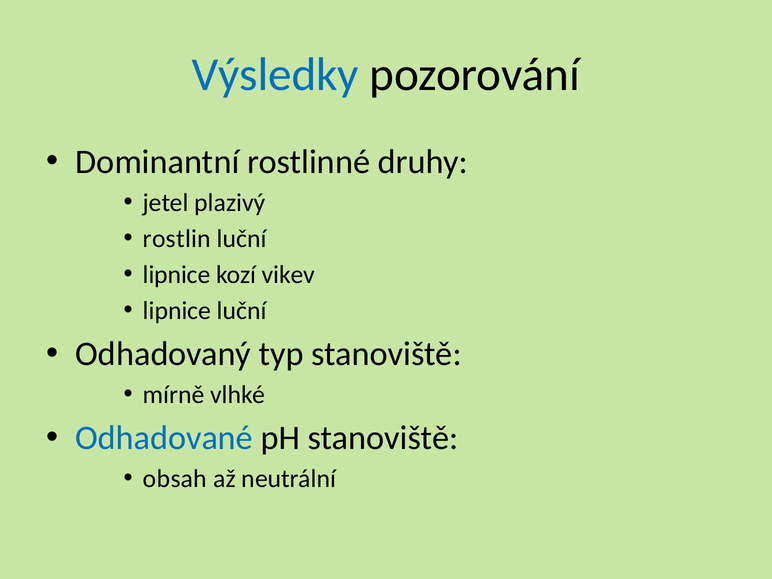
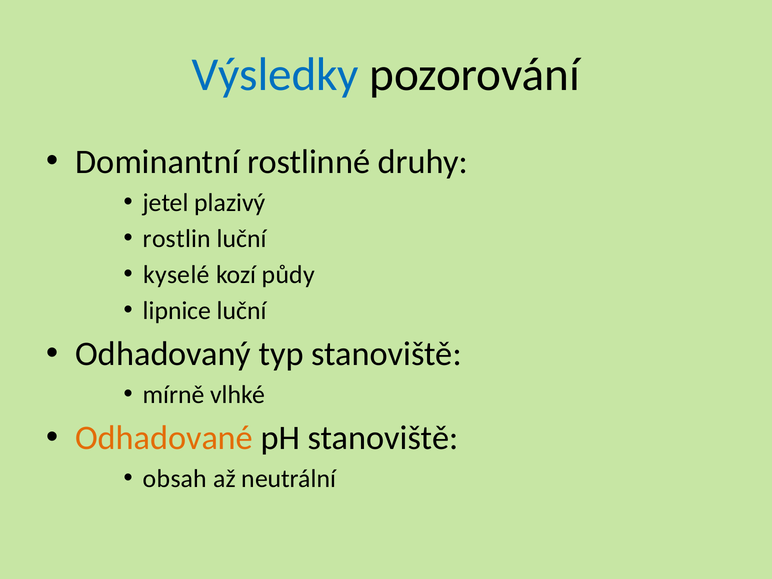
lipnice at (177, 275): lipnice -> kyselé
vikev: vikev -> půdy
Odhadované colour: blue -> orange
